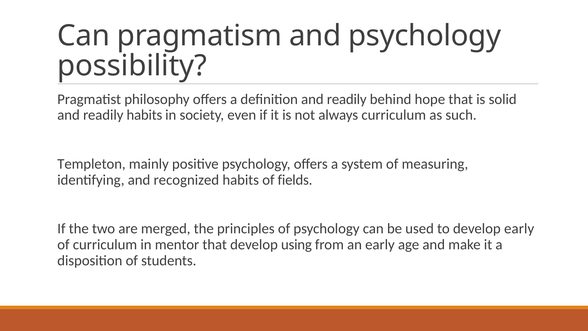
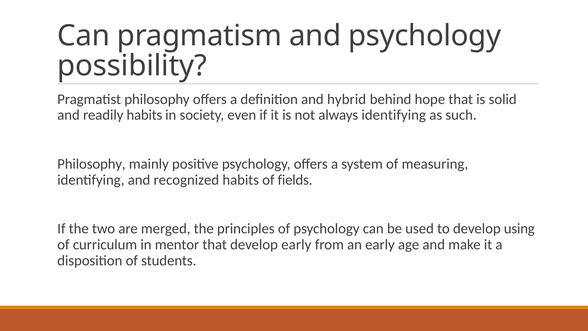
definition and readily: readily -> hybrid
always curriculum: curriculum -> identifying
Templeton at (91, 164): Templeton -> Philosophy
develop early: early -> using
develop using: using -> early
